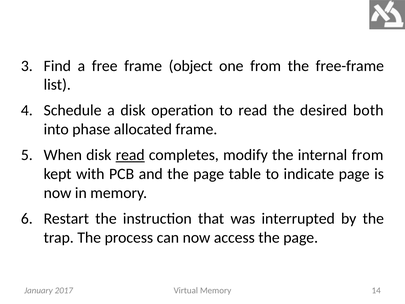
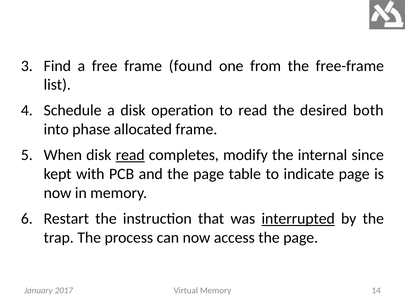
object: object -> found
internal from: from -> since
interrupted underline: none -> present
